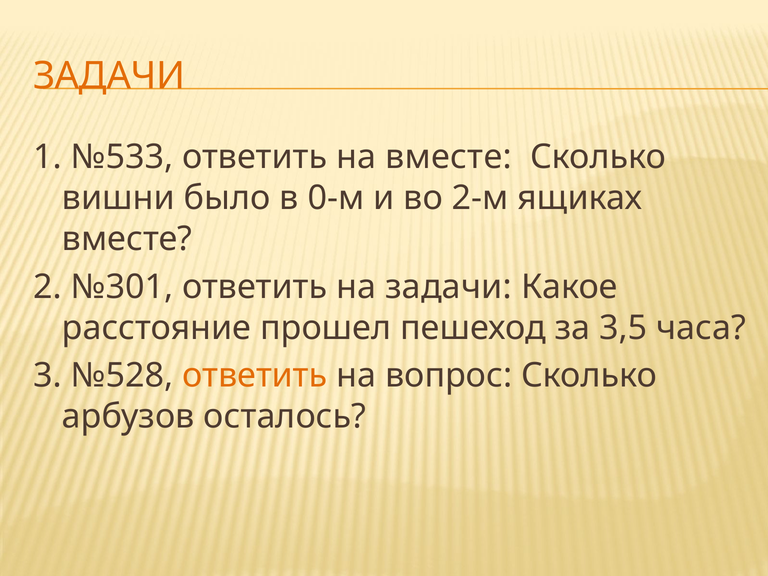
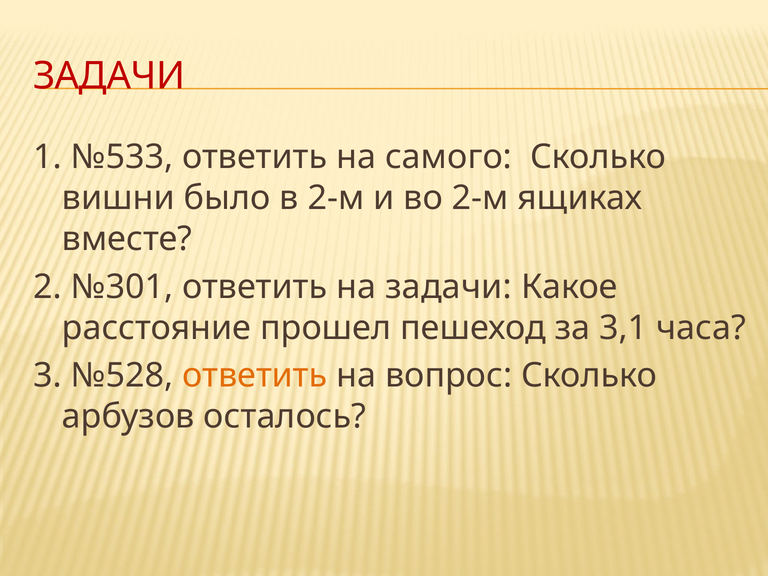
ЗАДАЧИ at (109, 76) colour: orange -> red
на вместе: вместе -> самого
в 0-м: 0-м -> 2-м
3,5: 3,5 -> 3,1
